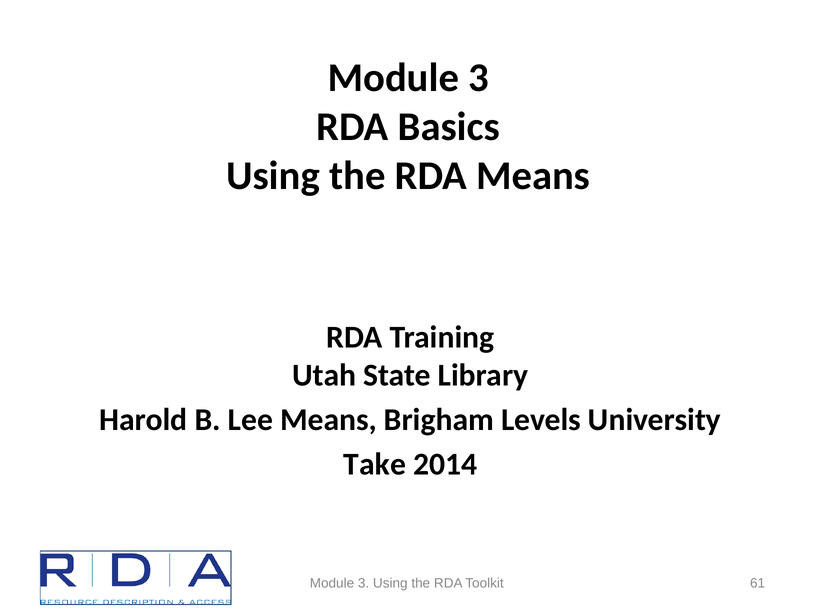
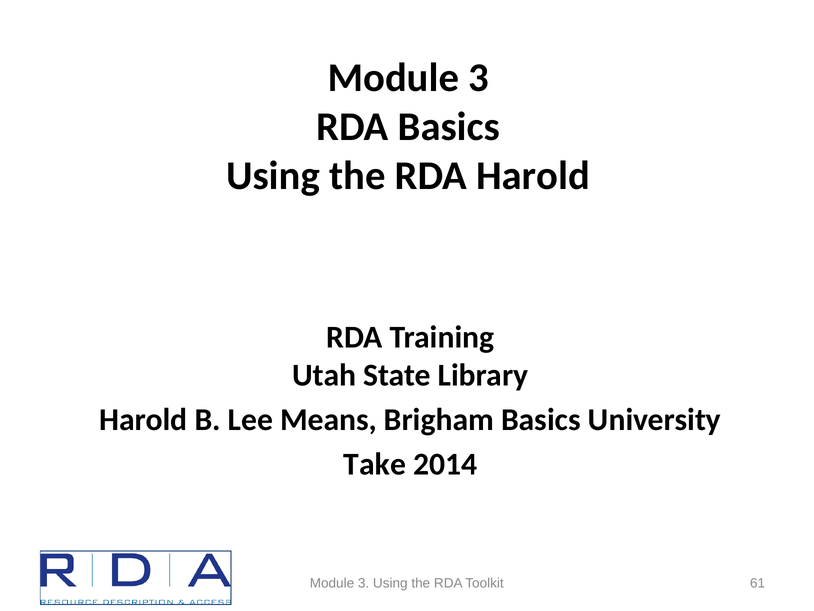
RDA Means: Means -> Harold
Brigham Levels: Levels -> Basics
